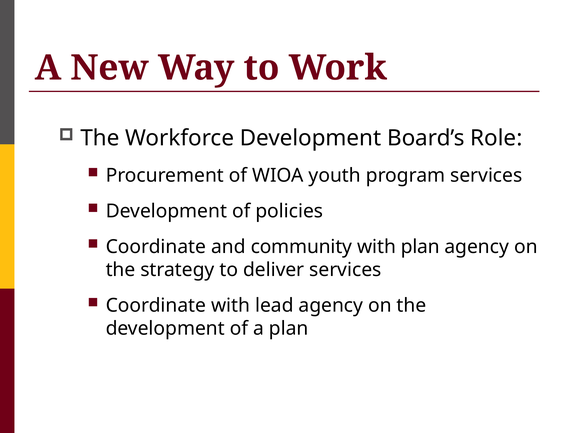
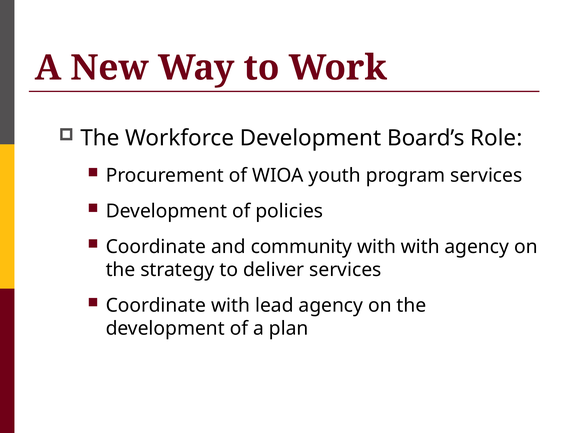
with plan: plan -> with
